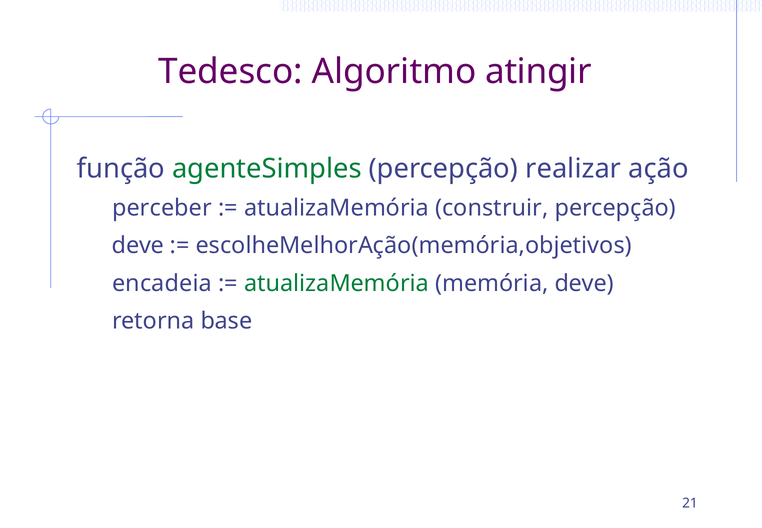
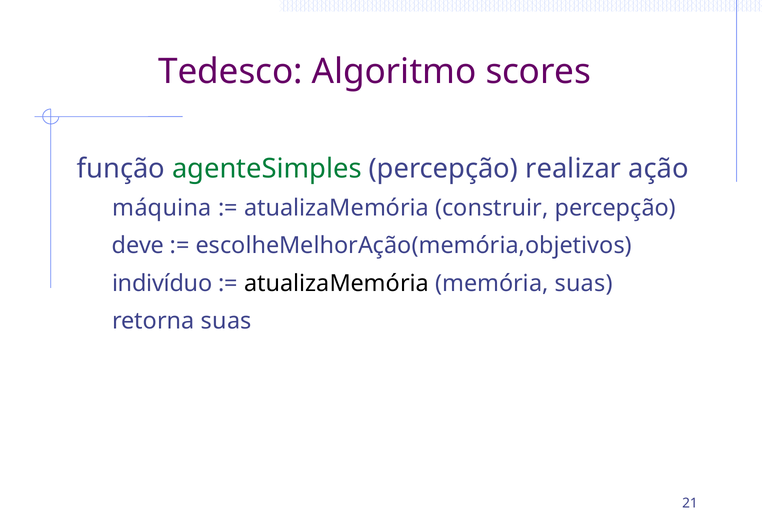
atingir: atingir -> scores
perceber: perceber -> máquina
encadeia: encadeia -> indivíduo
atualizaMemória at (336, 283) colour: green -> black
memória deve: deve -> suas
retorna base: base -> suas
